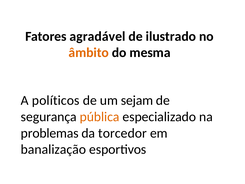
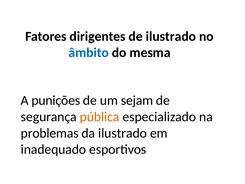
agradável: agradável -> dirigentes
âmbito colour: orange -> blue
políticos: políticos -> punições
da torcedor: torcedor -> ilustrado
banalização: banalização -> inadequado
